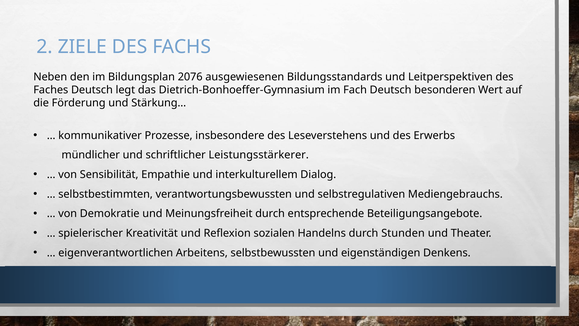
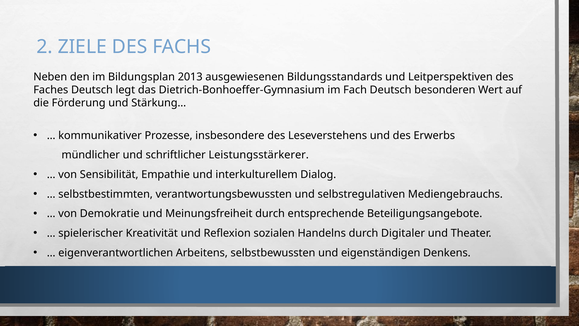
2076: 2076 -> 2013
Stunden: Stunden -> Digitaler
